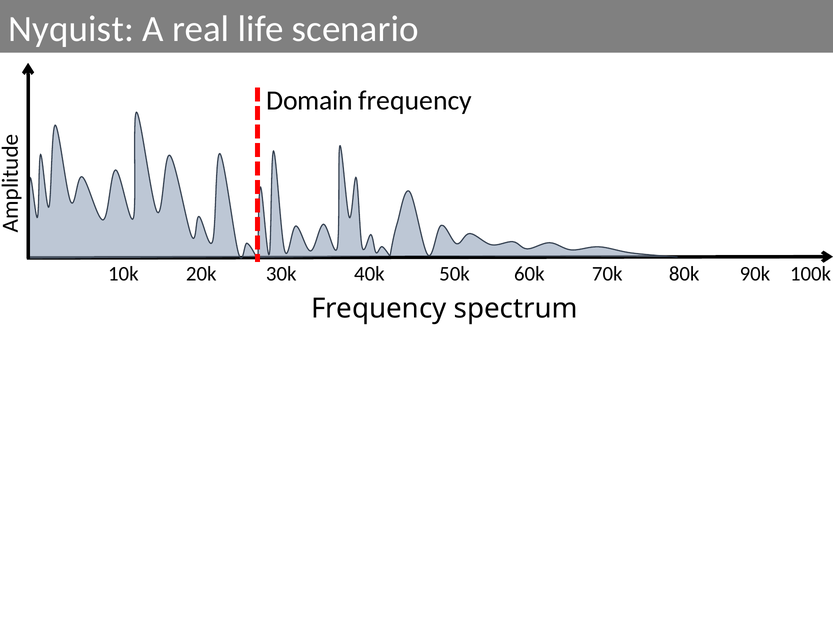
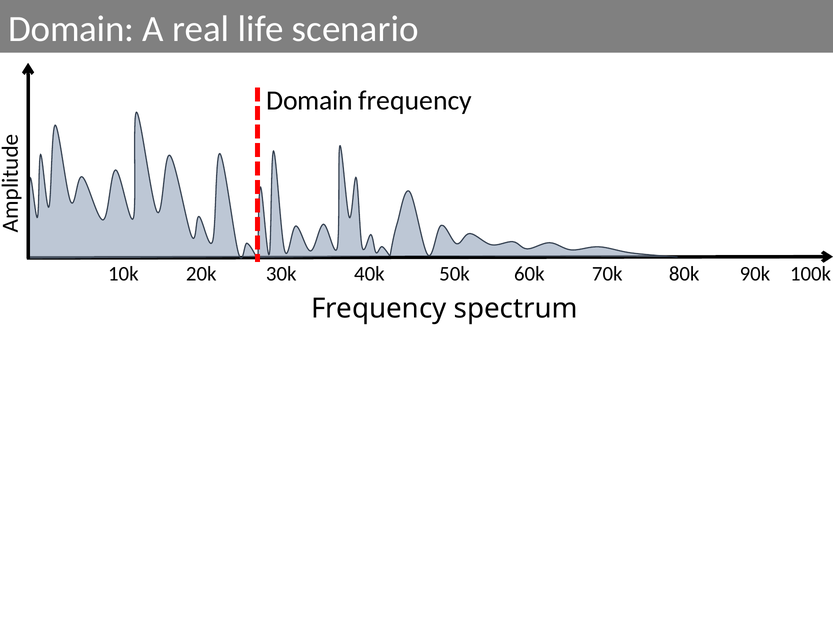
Nyquist at (71, 29): Nyquist -> Domain
